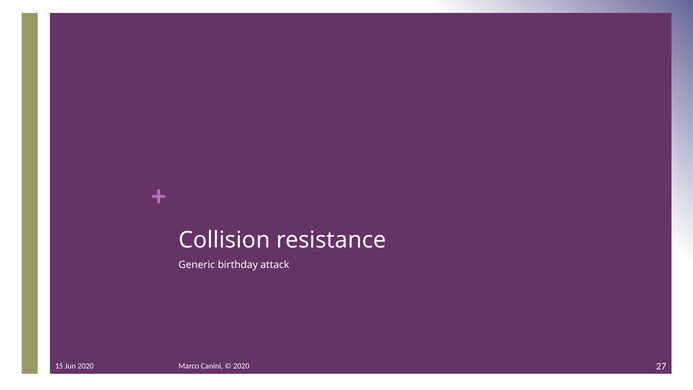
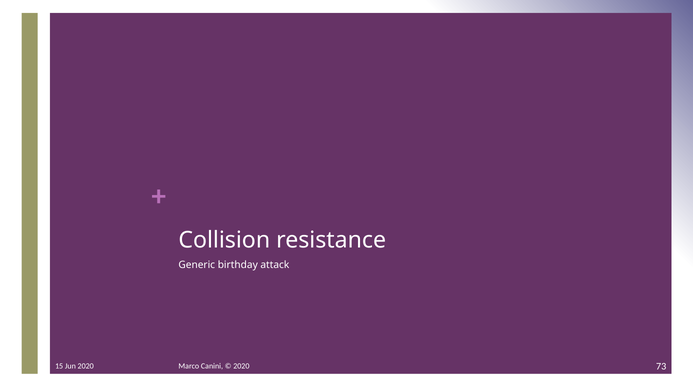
27: 27 -> 73
